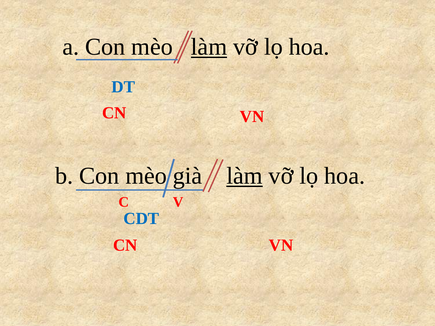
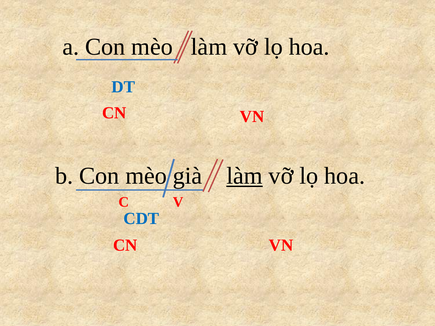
làm at (209, 47) underline: present -> none
